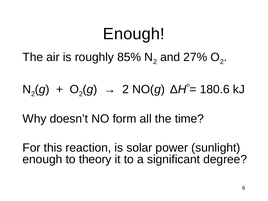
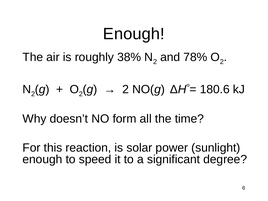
85%: 85% -> 38%
27%: 27% -> 78%
theory: theory -> speed
